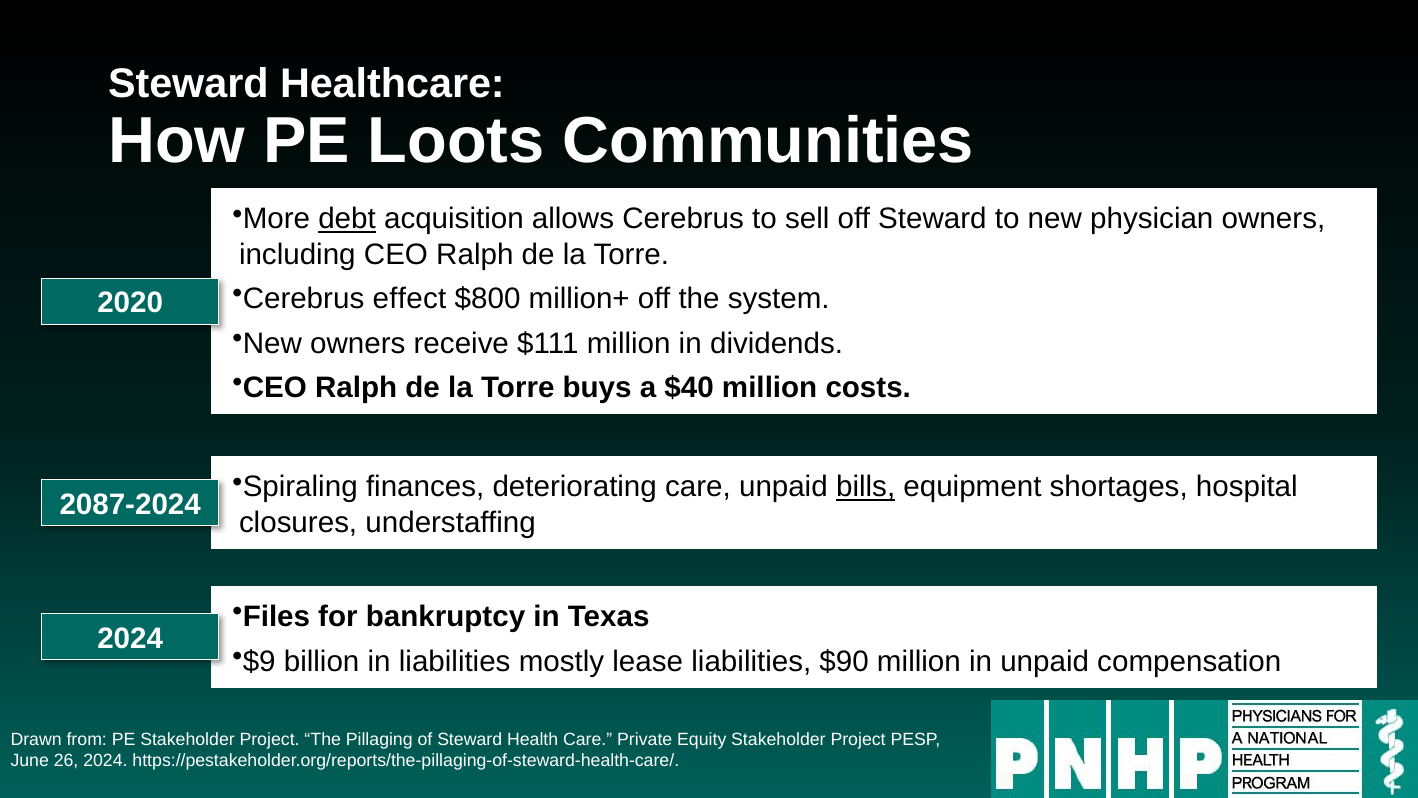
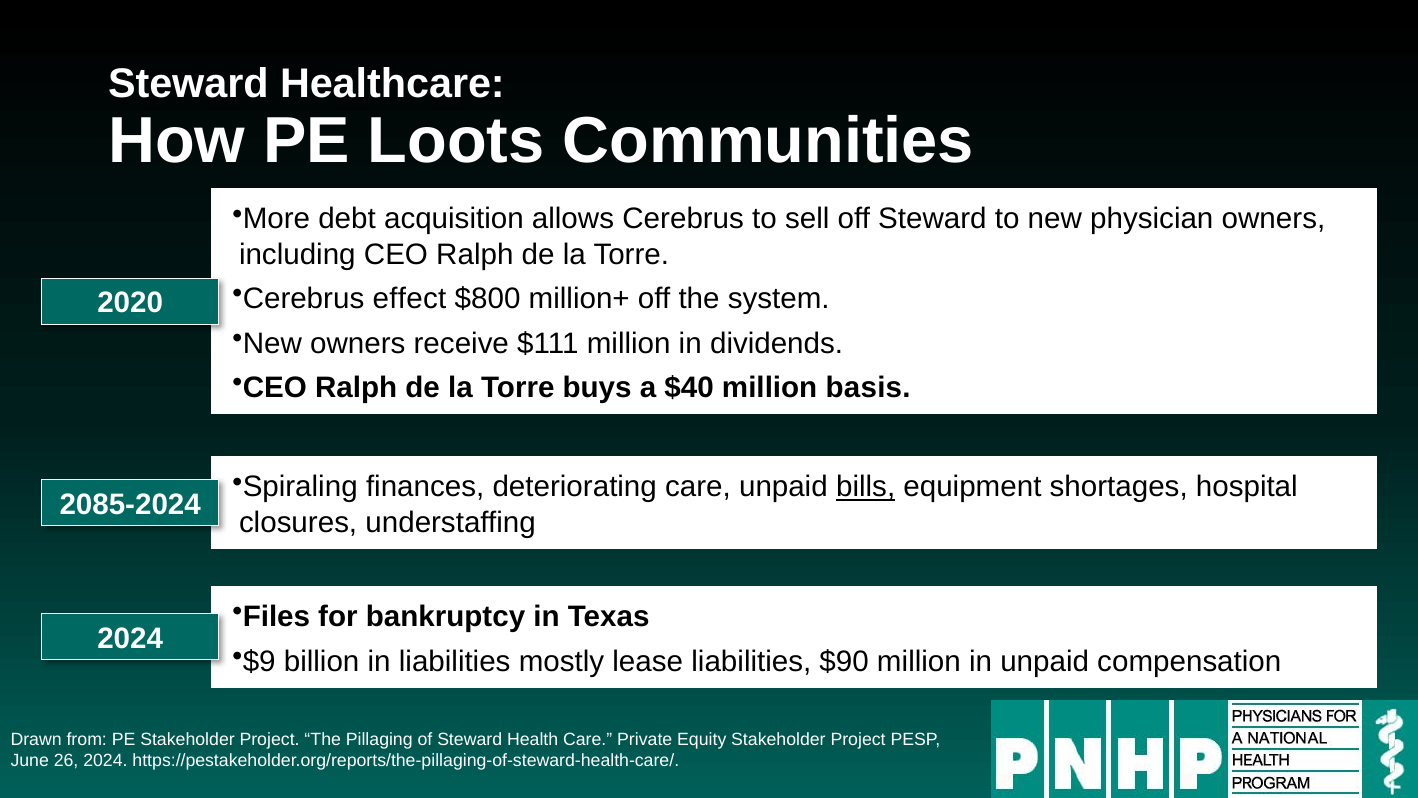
debt underline: present -> none
costs: costs -> basis
2087-2024: 2087-2024 -> 2085-2024
